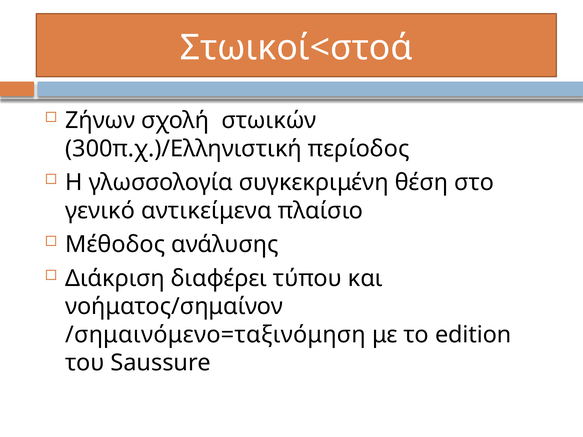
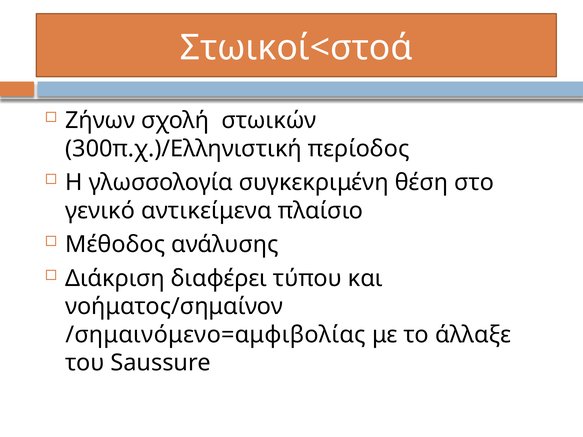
/σημαινόμενο=ταξινόμηση: /σημαινόμενο=ταξινόμηση -> /σημαινόμενο=αμφιβολίας
edition: edition -> άλλαξε
